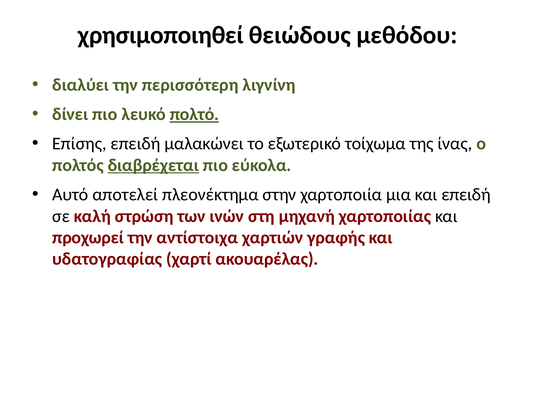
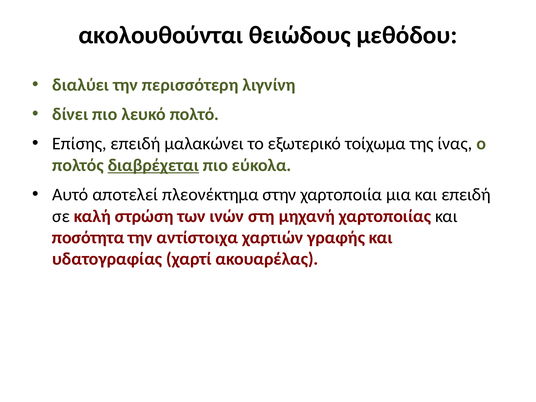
χρησιμοποιηθεί: χρησιμοποιηθεί -> ακολουθούνται
πολτό underline: present -> none
προχωρεί: προχωρεί -> ποσότητα
